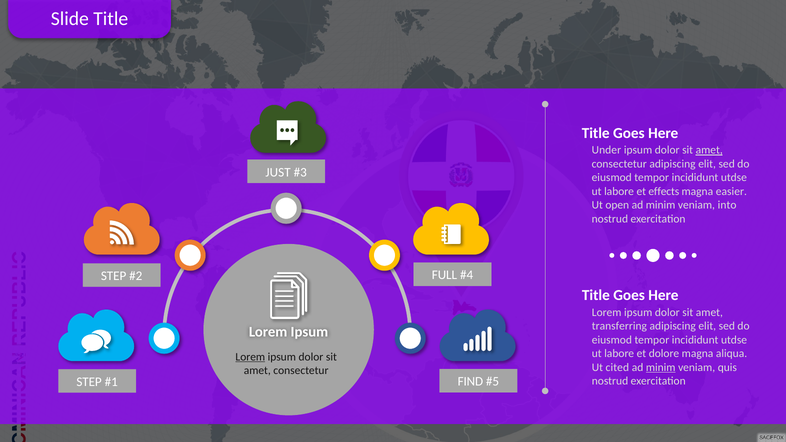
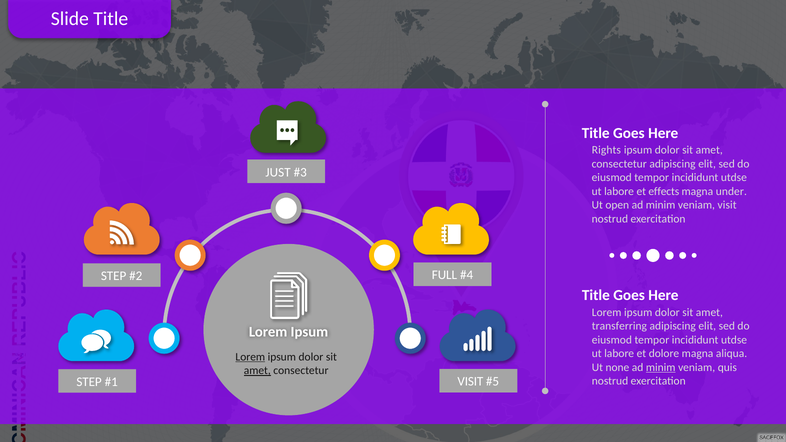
Under: Under -> Rights
amet at (709, 150) underline: present -> none
easier: easier -> under
veniam into: into -> visit
cited: cited -> none
amet at (257, 371) underline: none -> present
FIND at (470, 382): FIND -> VISIT
